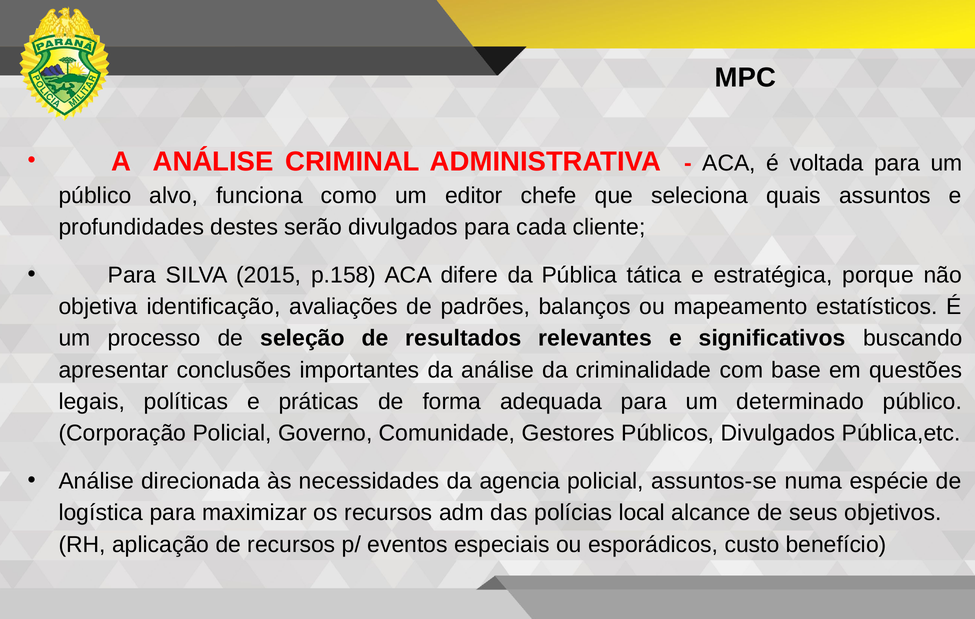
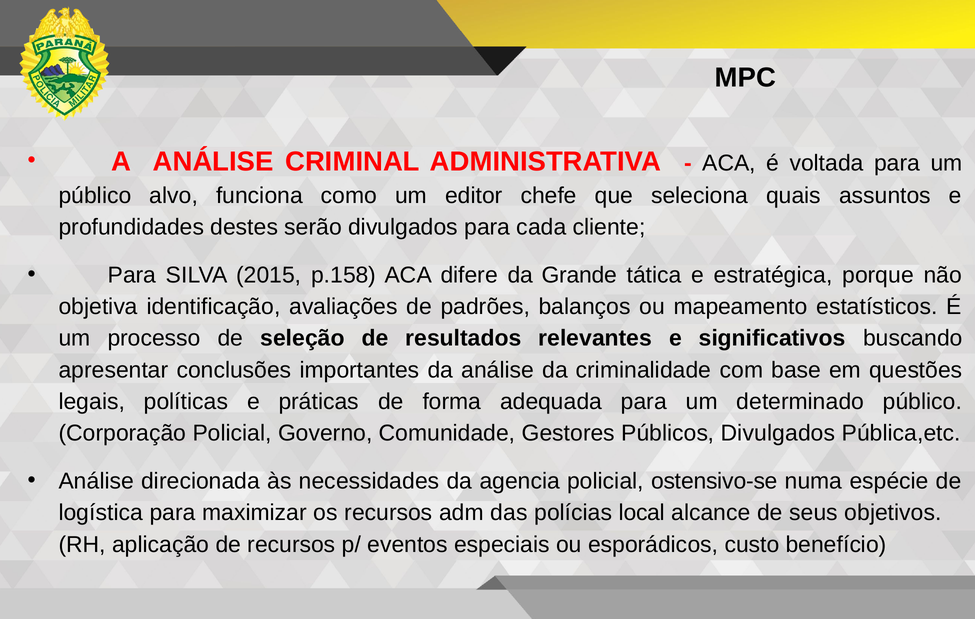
Pública: Pública -> Grande
assuntos-se: assuntos-se -> ostensivo-se
